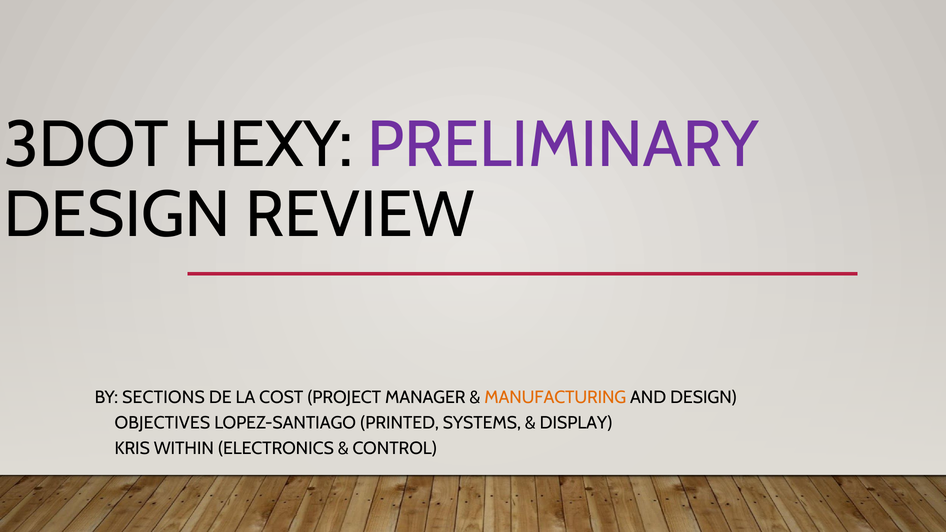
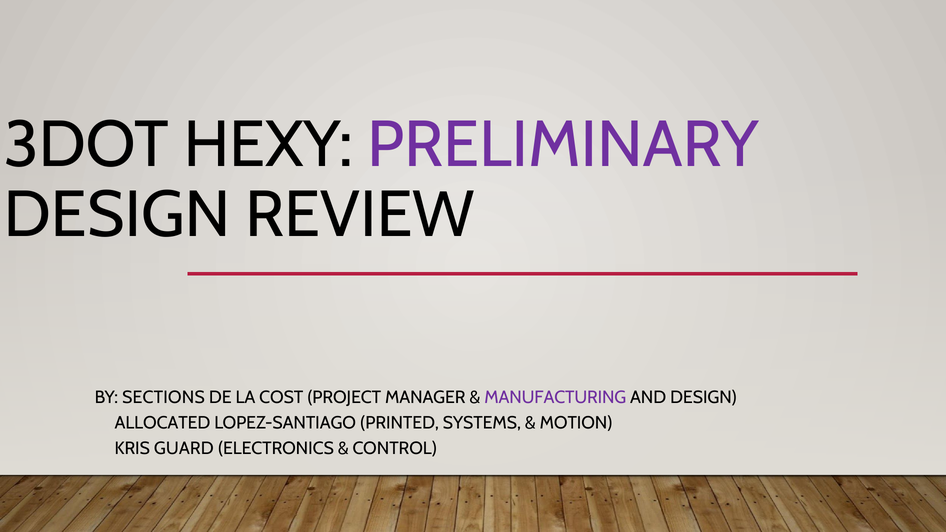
MANUFACTURING colour: orange -> purple
OBJECTIVES: OBJECTIVES -> ALLOCATED
DISPLAY: DISPLAY -> MOTION
WITHIN: WITHIN -> GUARD
